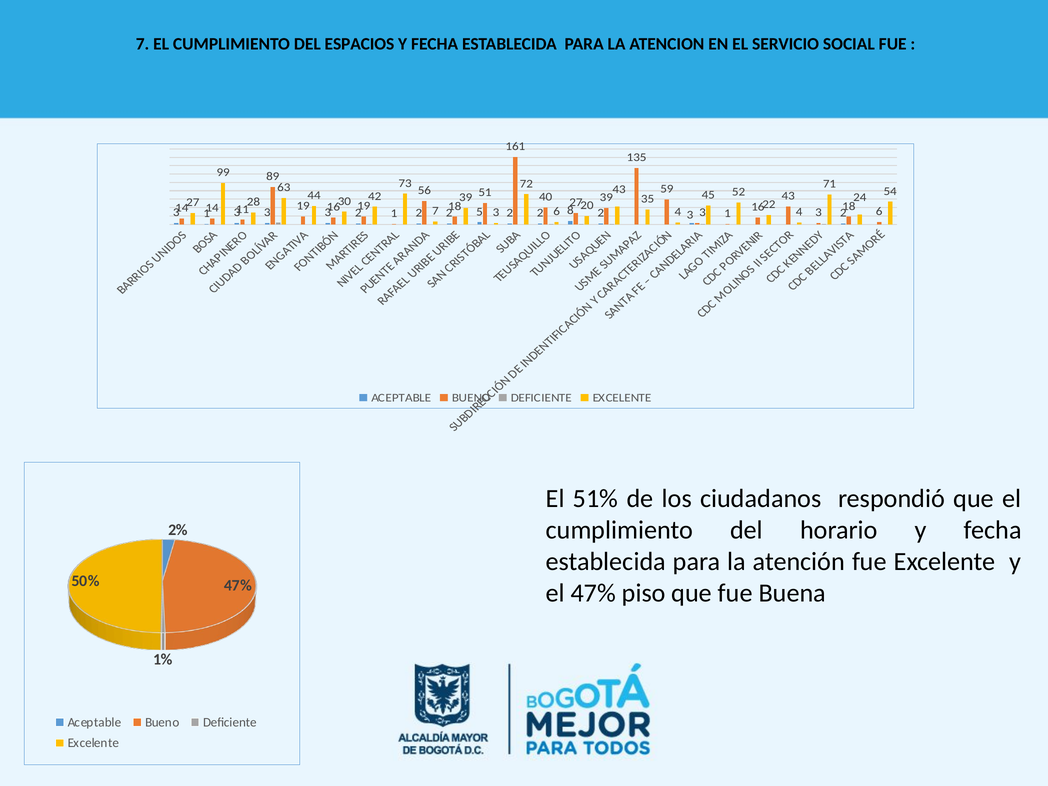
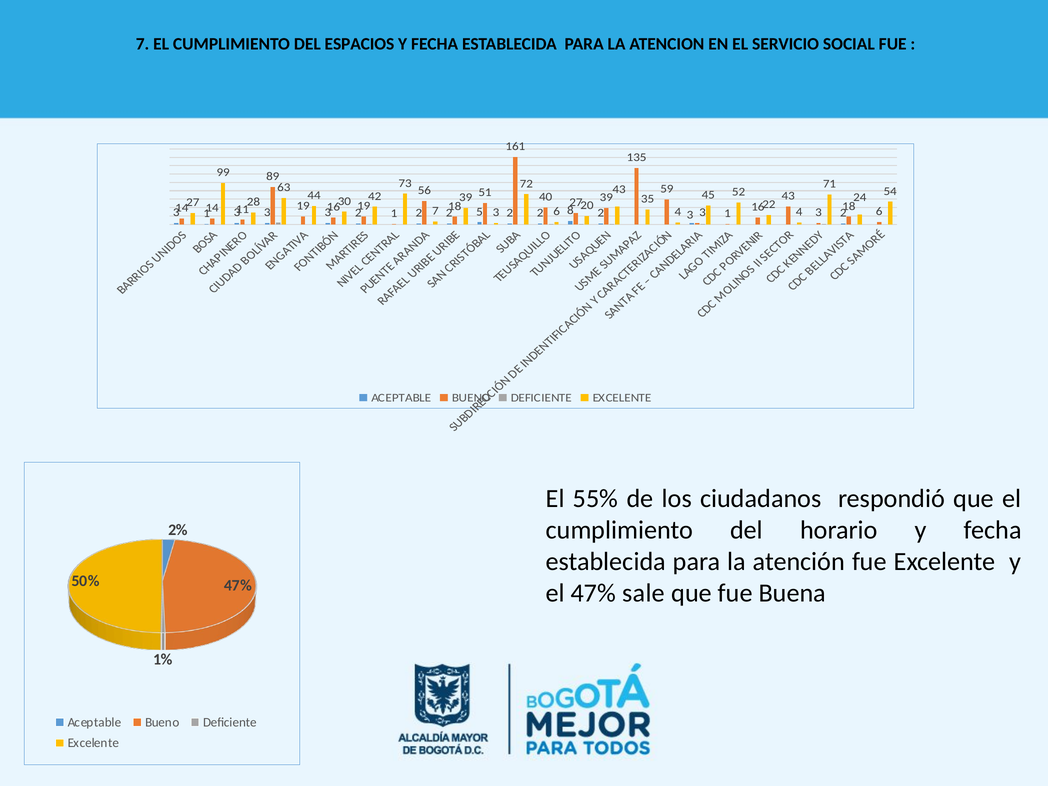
51%: 51% -> 55%
piso: piso -> sale
